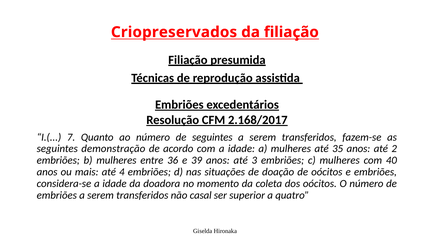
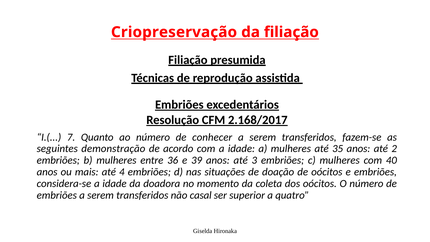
Criopreservados: Criopreservados -> Criopreservação
de seguintes: seguintes -> conhecer
